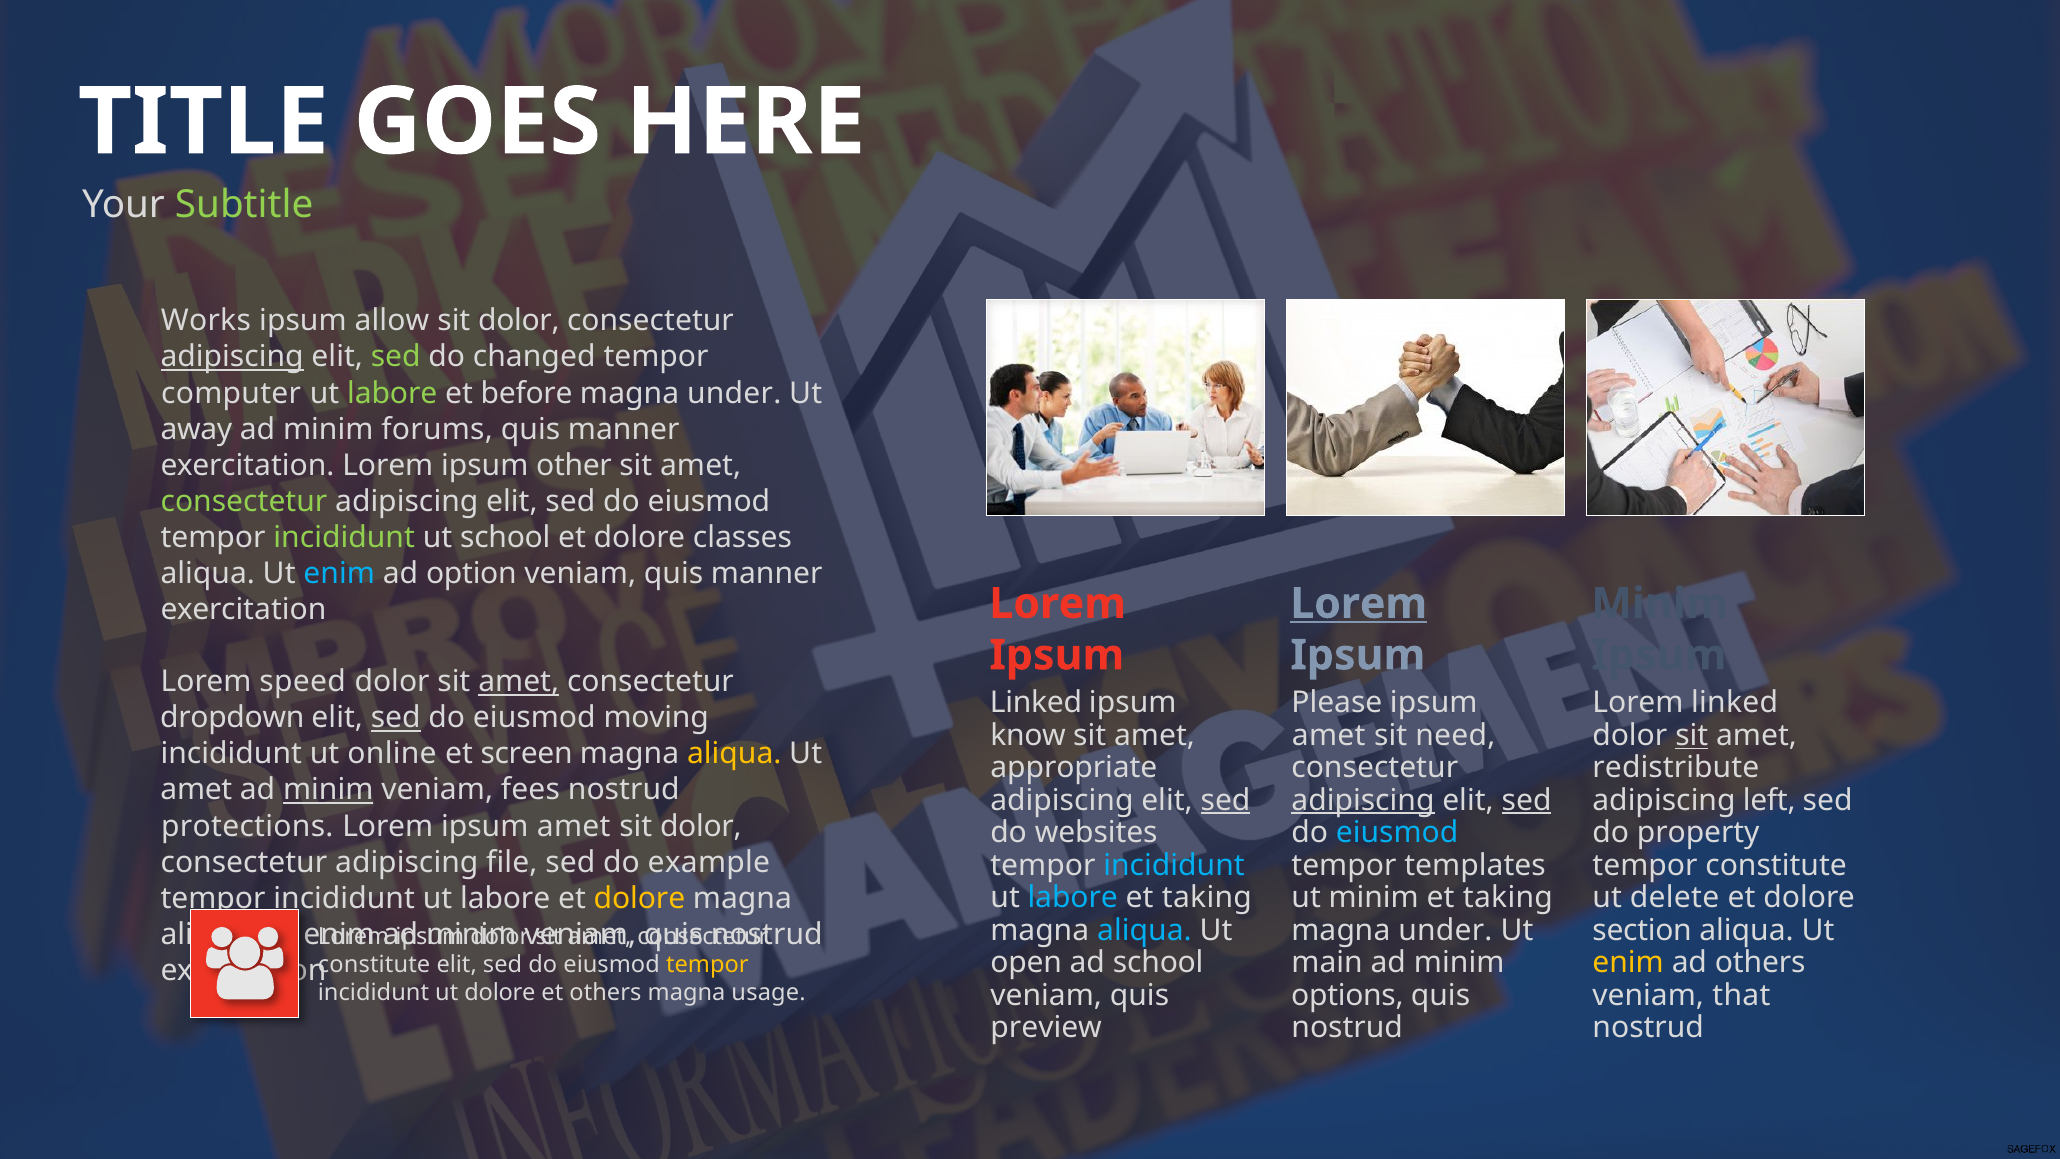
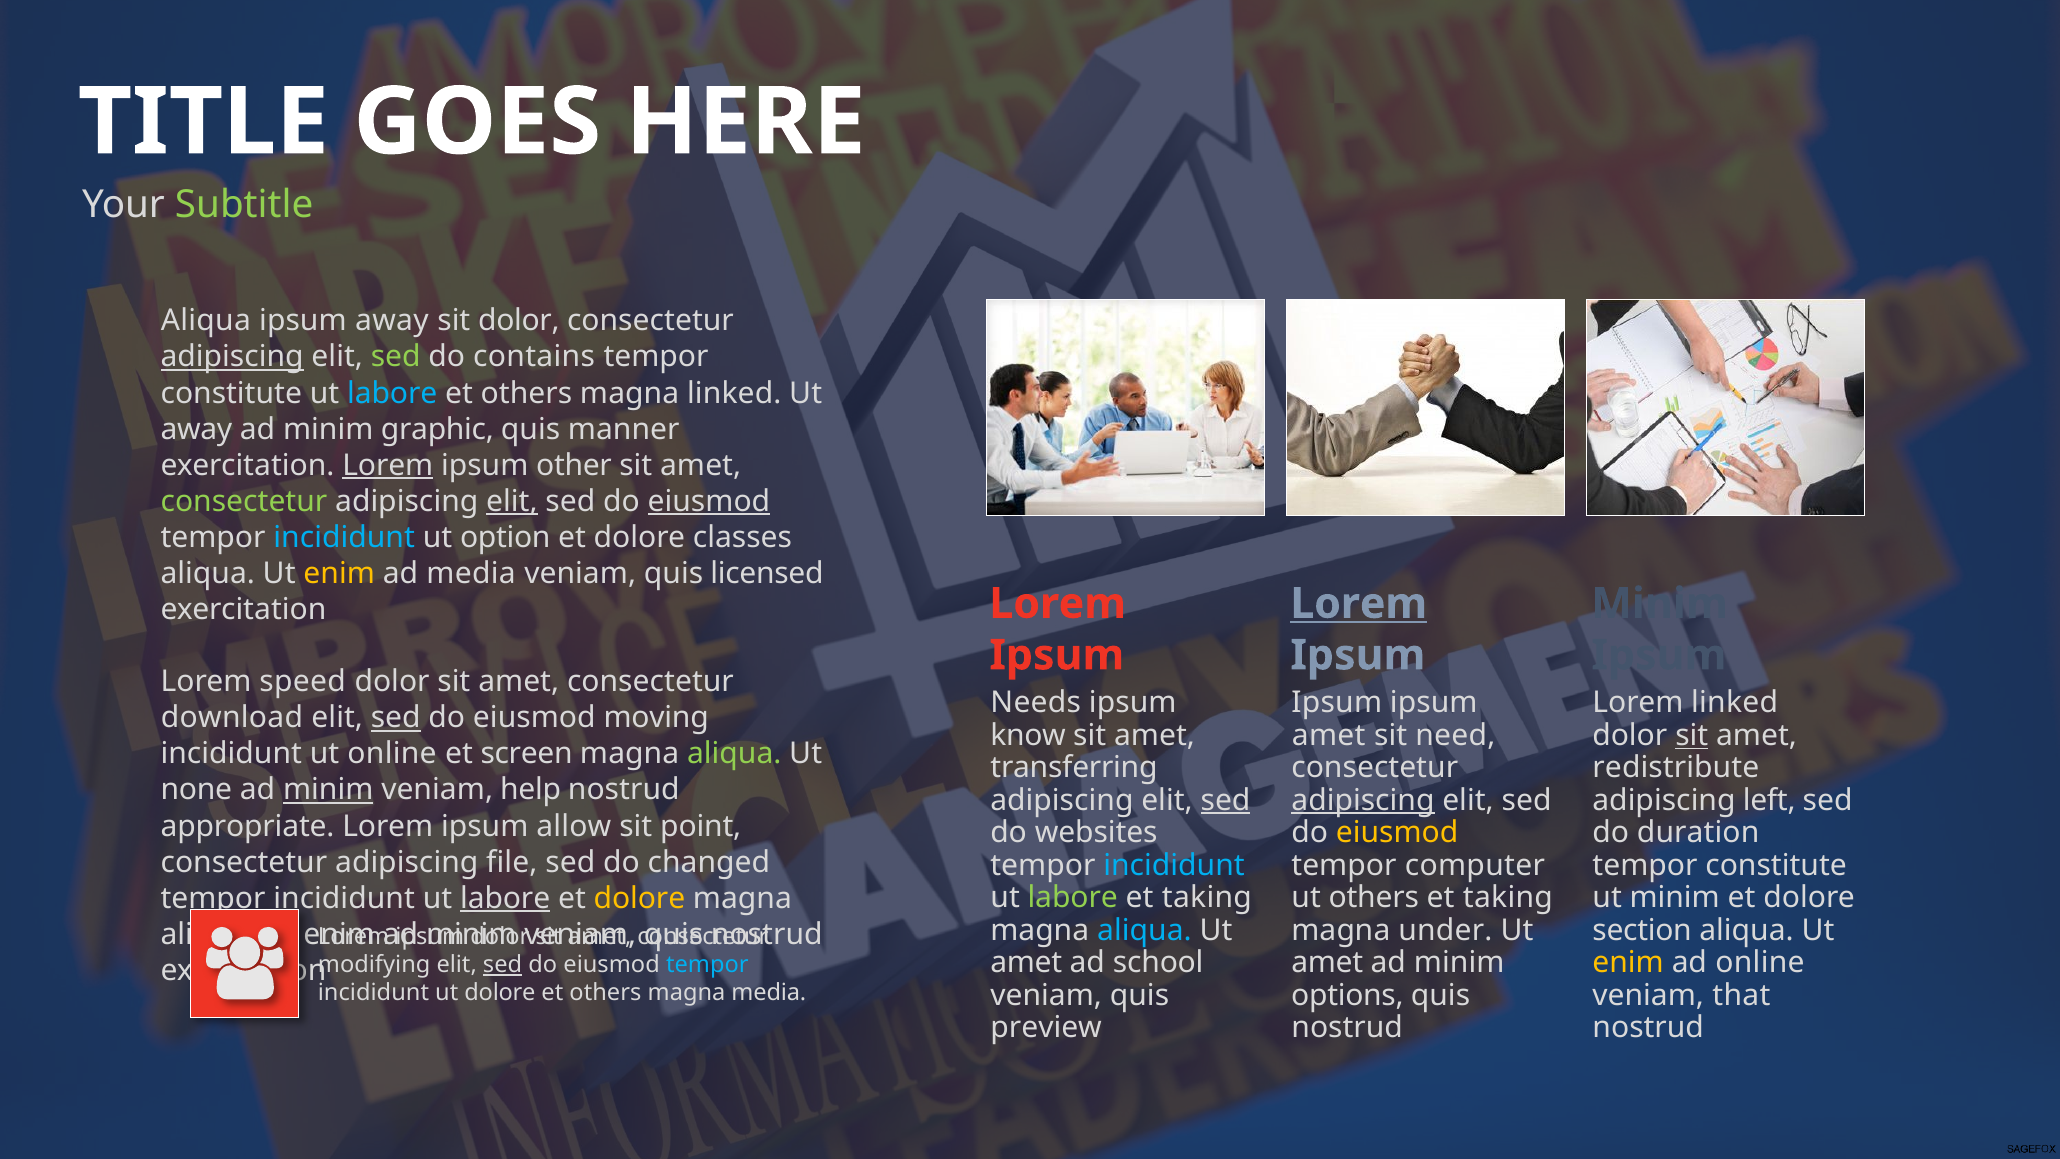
Works at (206, 321): Works -> Aliqua
ipsum allow: allow -> away
changed: changed -> contains
computer at (231, 393): computer -> constitute
labore at (392, 393) colour: light green -> light blue
before at (527, 393): before -> others
under at (734, 393): under -> linked
forums: forums -> graphic
Lorem at (388, 465) underline: none -> present
elit at (512, 501) underline: none -> present
eiusmod at (709, 501) underline: none -> present
incididunt at (344, 537) colour: light green -> light blue
ut school: school -> option
enim at (339, 573) colour: light blue -> yellow
ad option: option -> media
veniam quis manner: manner -> licensed
amet at (519, 682) underline: present -> none
Linked at (1036, 703): Linked -> Needs
Please at (1337, 703): Please -> Ipsum
dropdown: dropdown -> download
aliqua at (734, 754) colour: yellow -> light green
appropriate: appropriate -> transferring
amet at (196, 790): amet -> none
fees: fees -> help
sed at (1527, 800) underline: present -> none
protections: protections -> appropriate
Lorem ipsum amet: amet -> allow
dolor at (701, 826): dolor -> point
eiusmod at (1397, 833) colour: light blue -> yellow
property: property -> duration
example: example -> changed
templates: templates -> computer
labore at (1073, 898) colour: light blue -> light green
ut minim: minim -> others
ut delete: delete -> minim
labore at (505, 898) underline: none -> present
open at (1026, 963): open -> amet
main at (1327, 963): main -> amet
ad others: others -> online
constitute at (374, 964): constitute -> modifying
sed at (503, 964) underline: none -> present
tempor at (707, 964) colour: yellow -> light blue
magna usage: usage -> media
